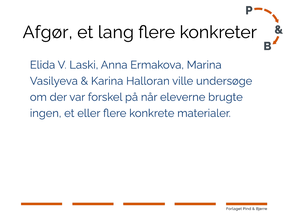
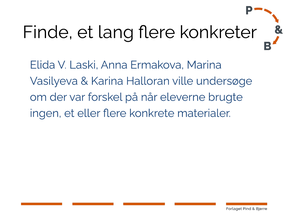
Afgør: Afgør -> Finde
